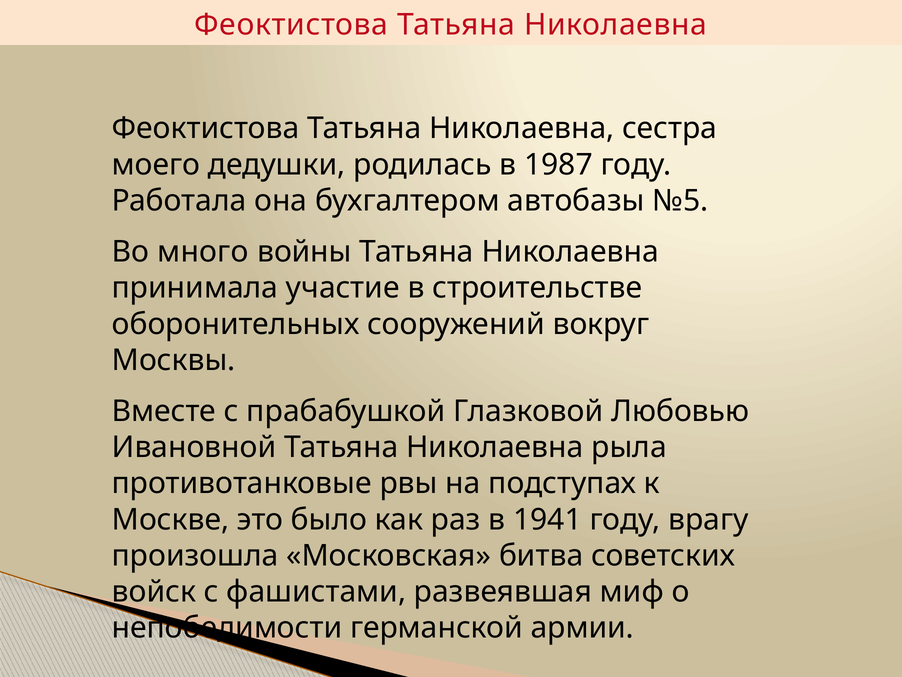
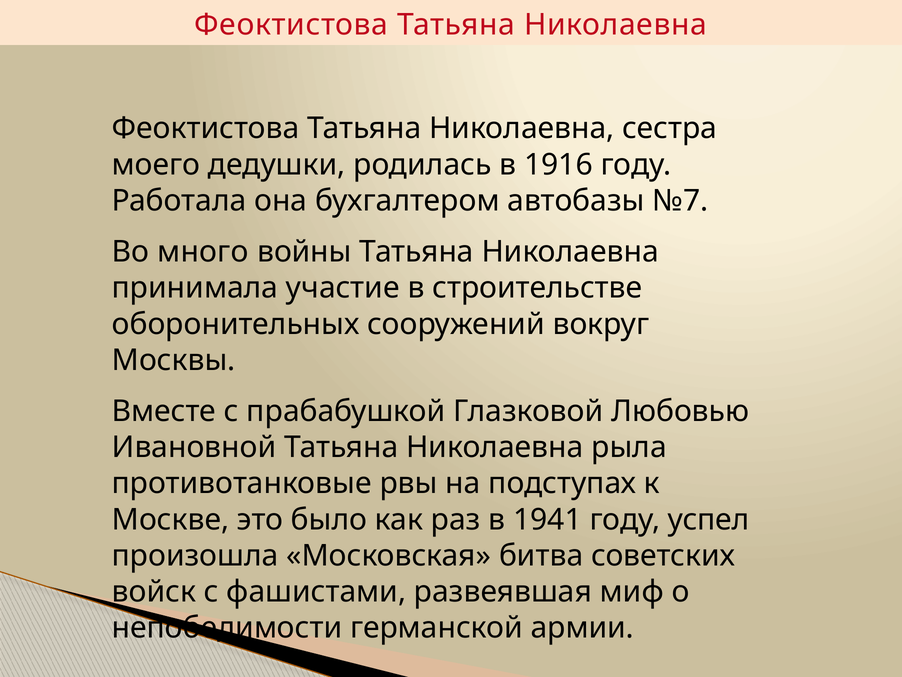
1987: 1987 -> 1916
№5: №5 -> №7
врагу: врагу -> успел
